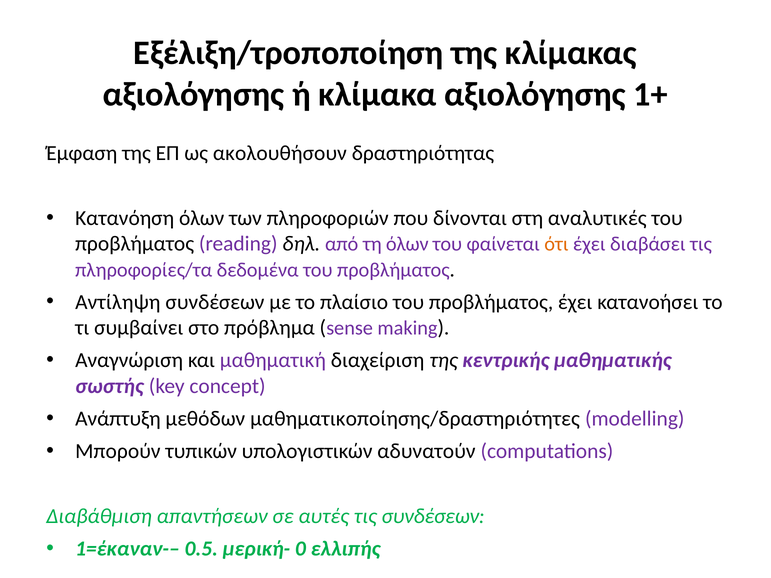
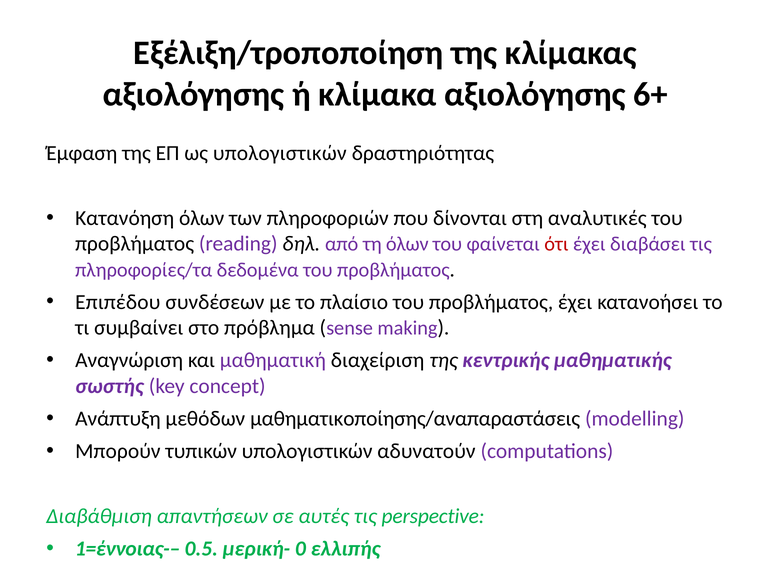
1+: 1+ -> 6+
ως ακολουθήσουν: ακολουθήσουν -> υπολογιστικών
ότι colour: orange -> red
Αντίληψη: Αντίληψη -> Επιπέδου
μαθηματικοποίησης/δραστηριότητες: μαθηματικοποίησης/δραστηριότητες -> μαθηματικοποίησης/αναπαραστάσεις
τις συνδέσεων: συνδέσεων -> perspective
1=έκαναν-–: 1=έκαναν-– -> 1=έννοιας-–
